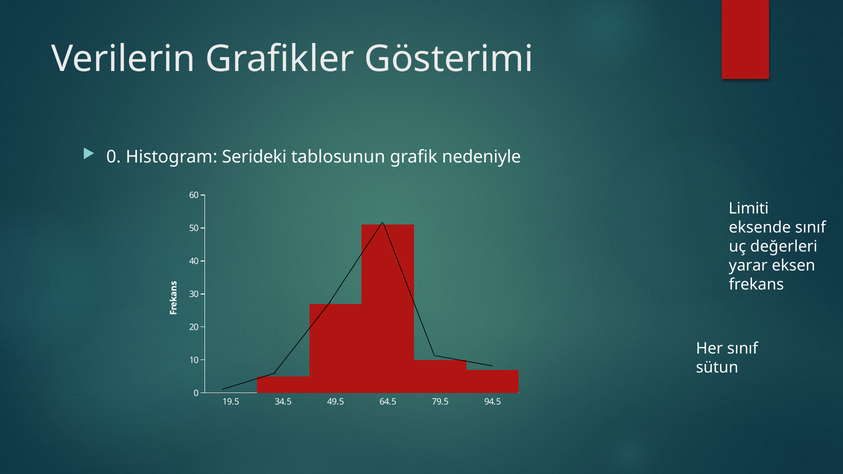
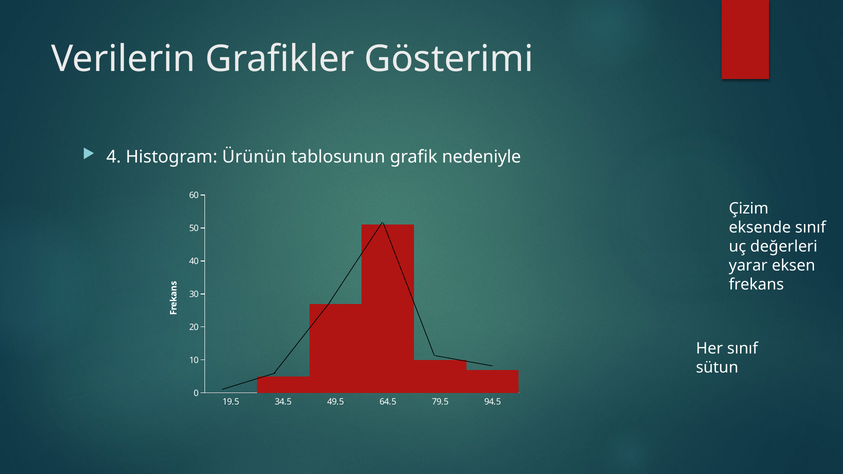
0 at (114, 157): 0 -> 4
Serideki: Serideki -> Ürünün
Limiti: Limiti -> Çizim
